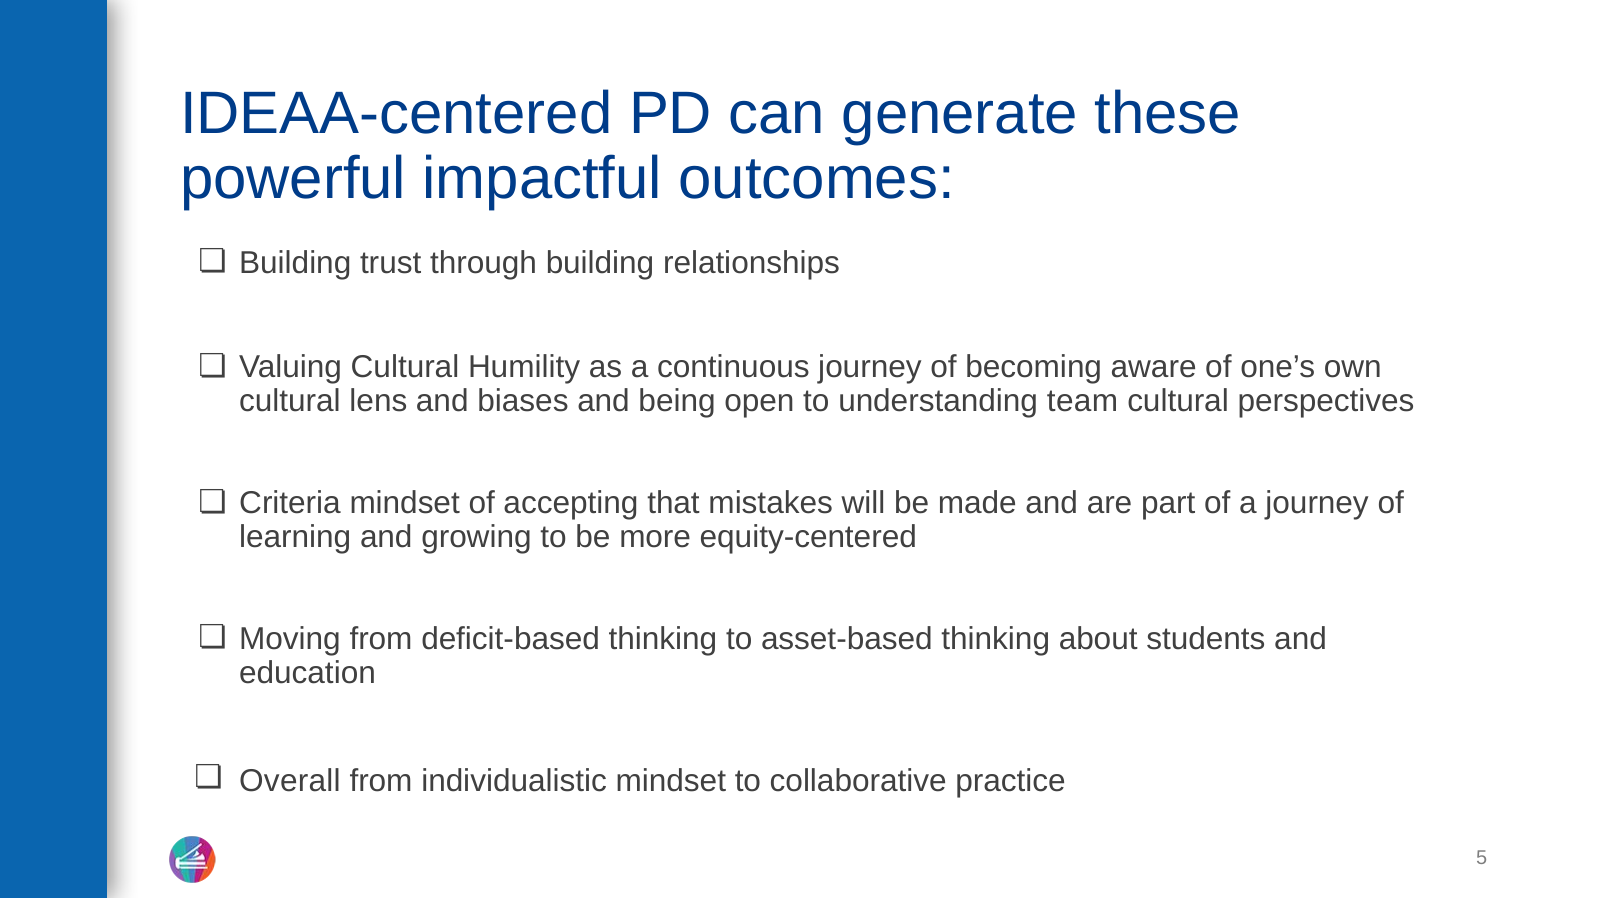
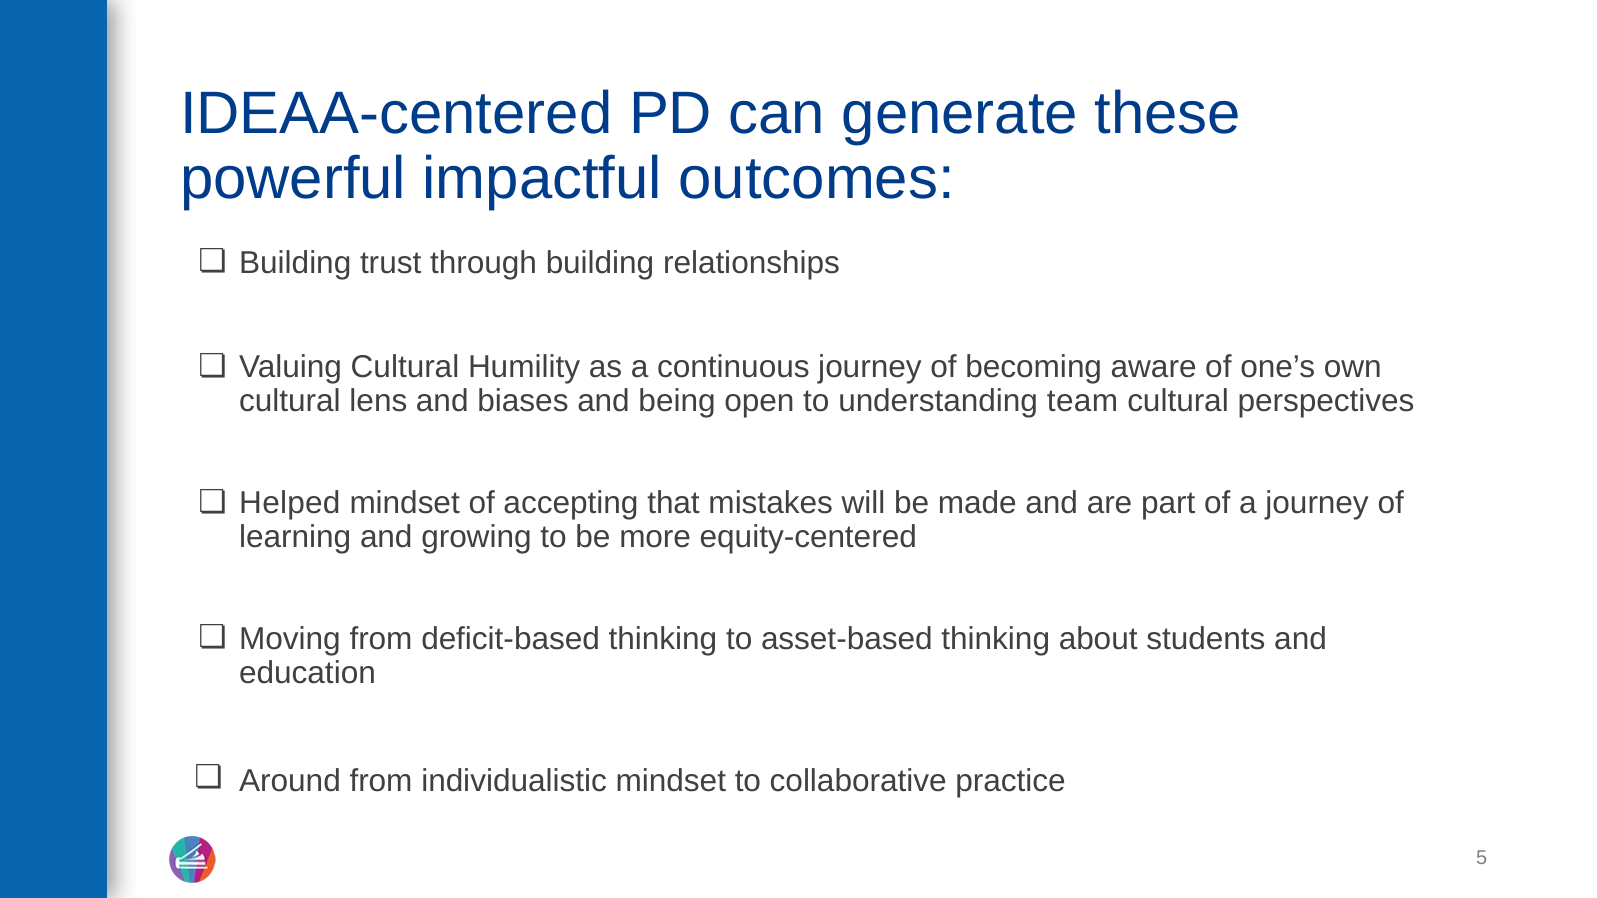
Criteria: Criteria -> Helped
Overall: Overall -> Around
